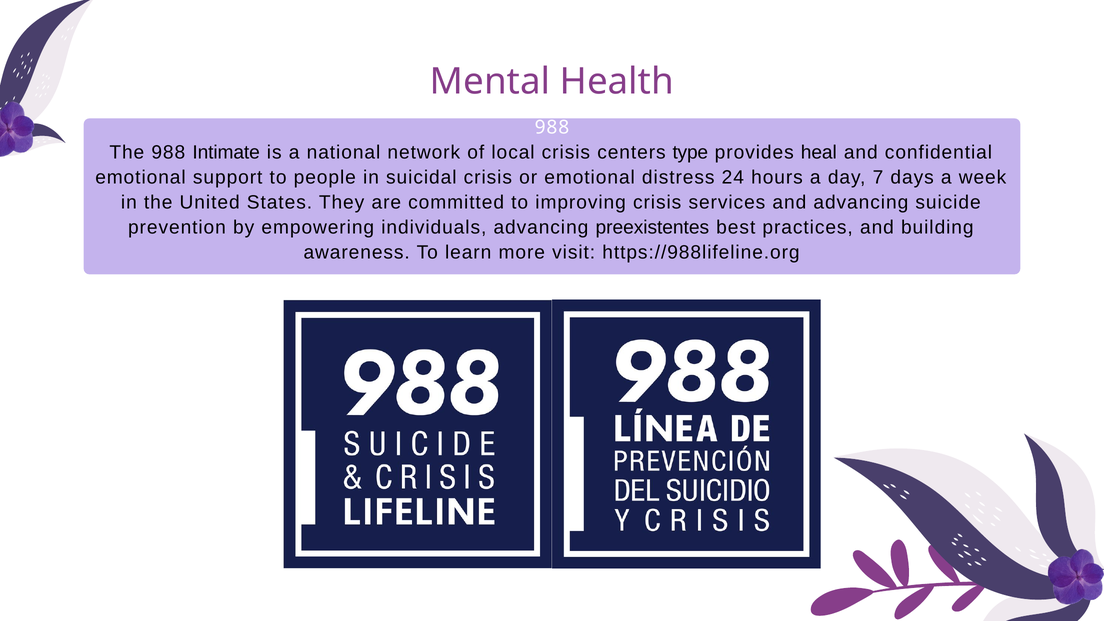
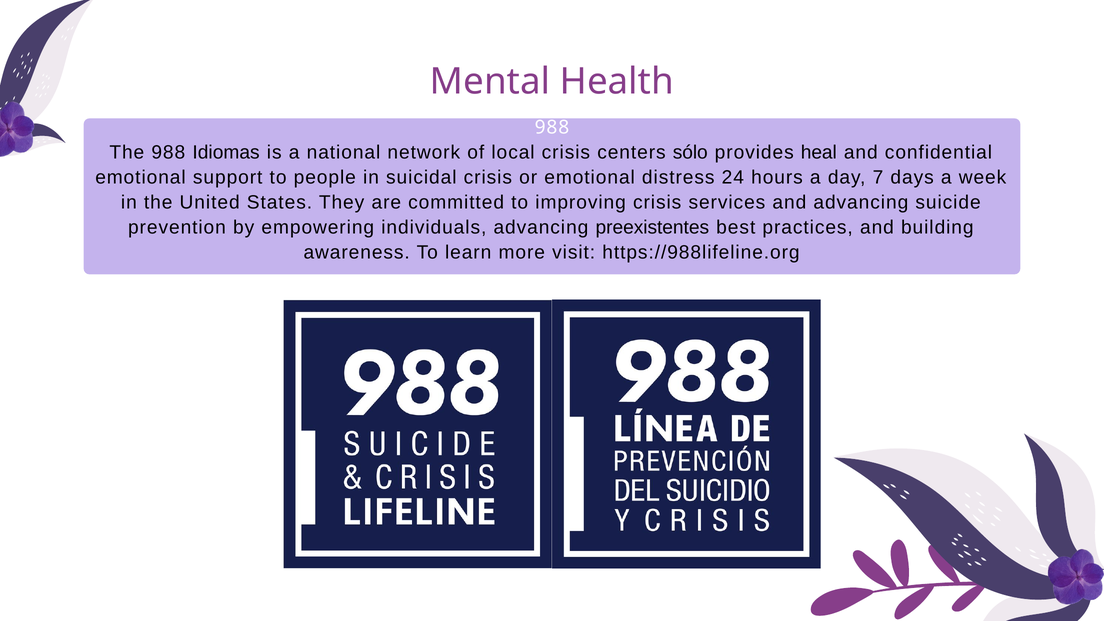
Intimate: Intimate -> Idiomas
type: type -> sólo
